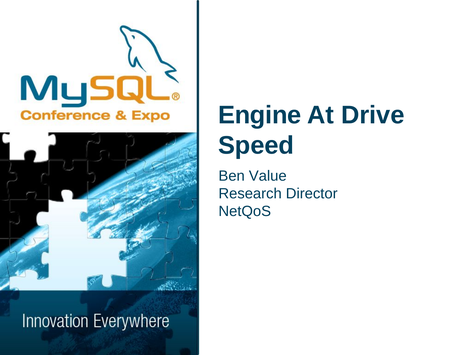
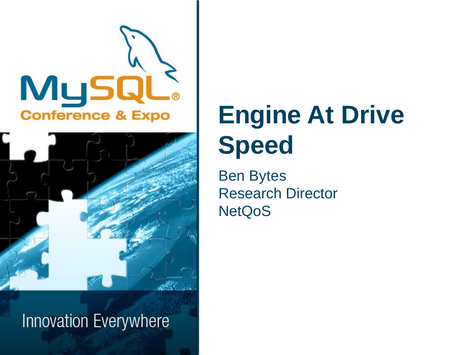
Value: Value -> Bytes
